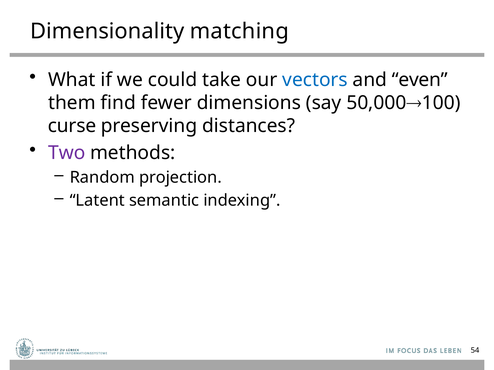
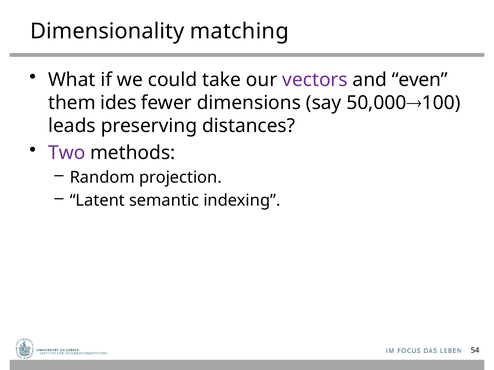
vectors colour: blue -> purple
find: find -> ides
curse: curse -> leads
